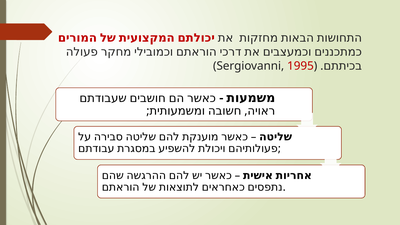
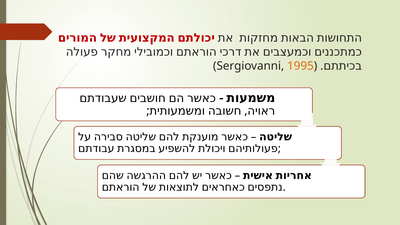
1995 colour: red -> orange
